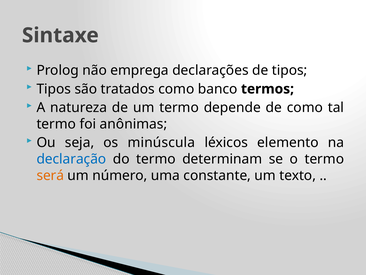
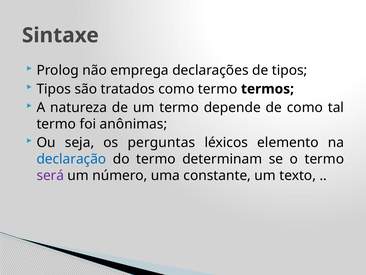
como banco: banco -> termo
minúscula: minúscula -> perguntas
será colour: orange -> purple
